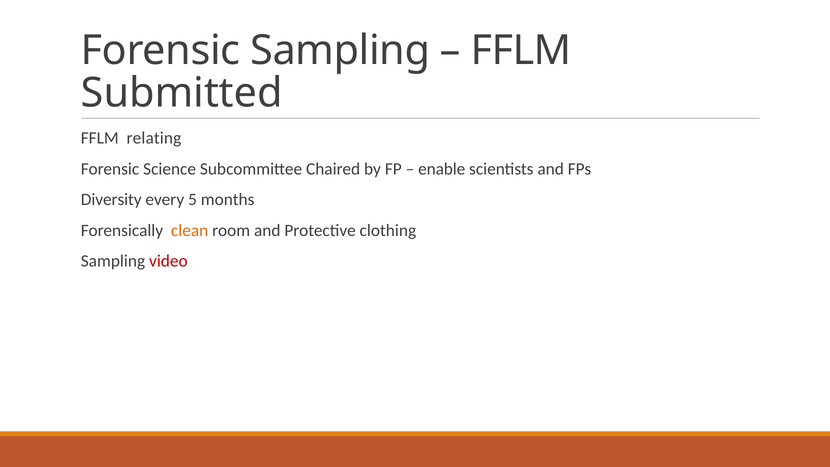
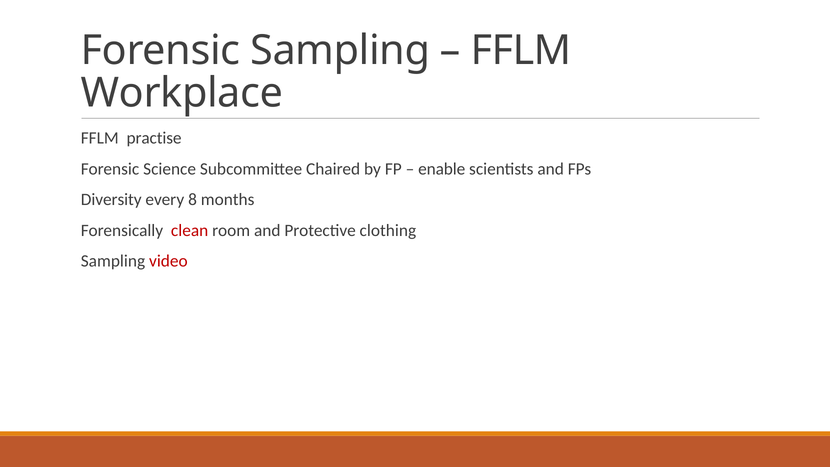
Submitted: Submitted -> Workplace
relating: relating -> practise
5: 5 -> 8
clean colour: orange -> red
